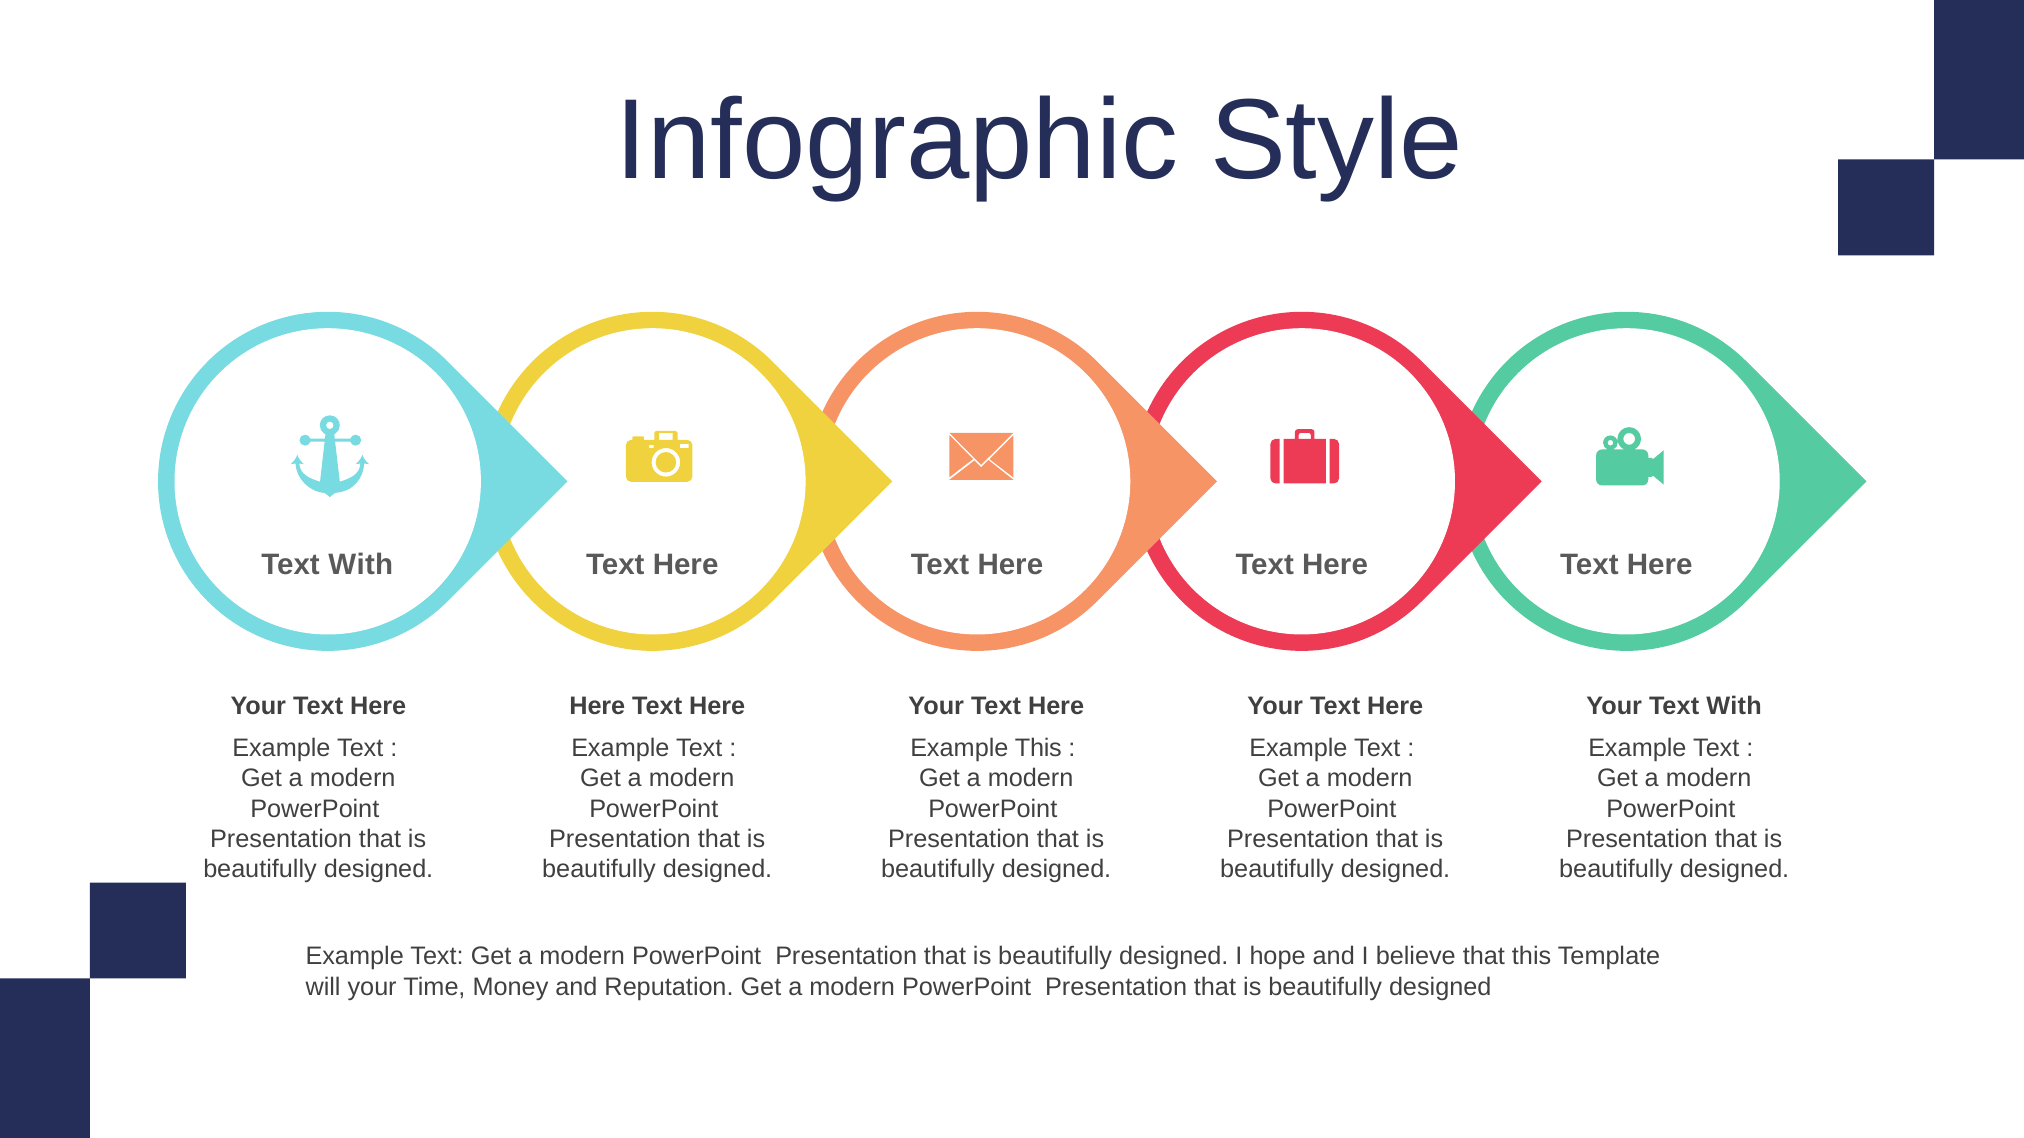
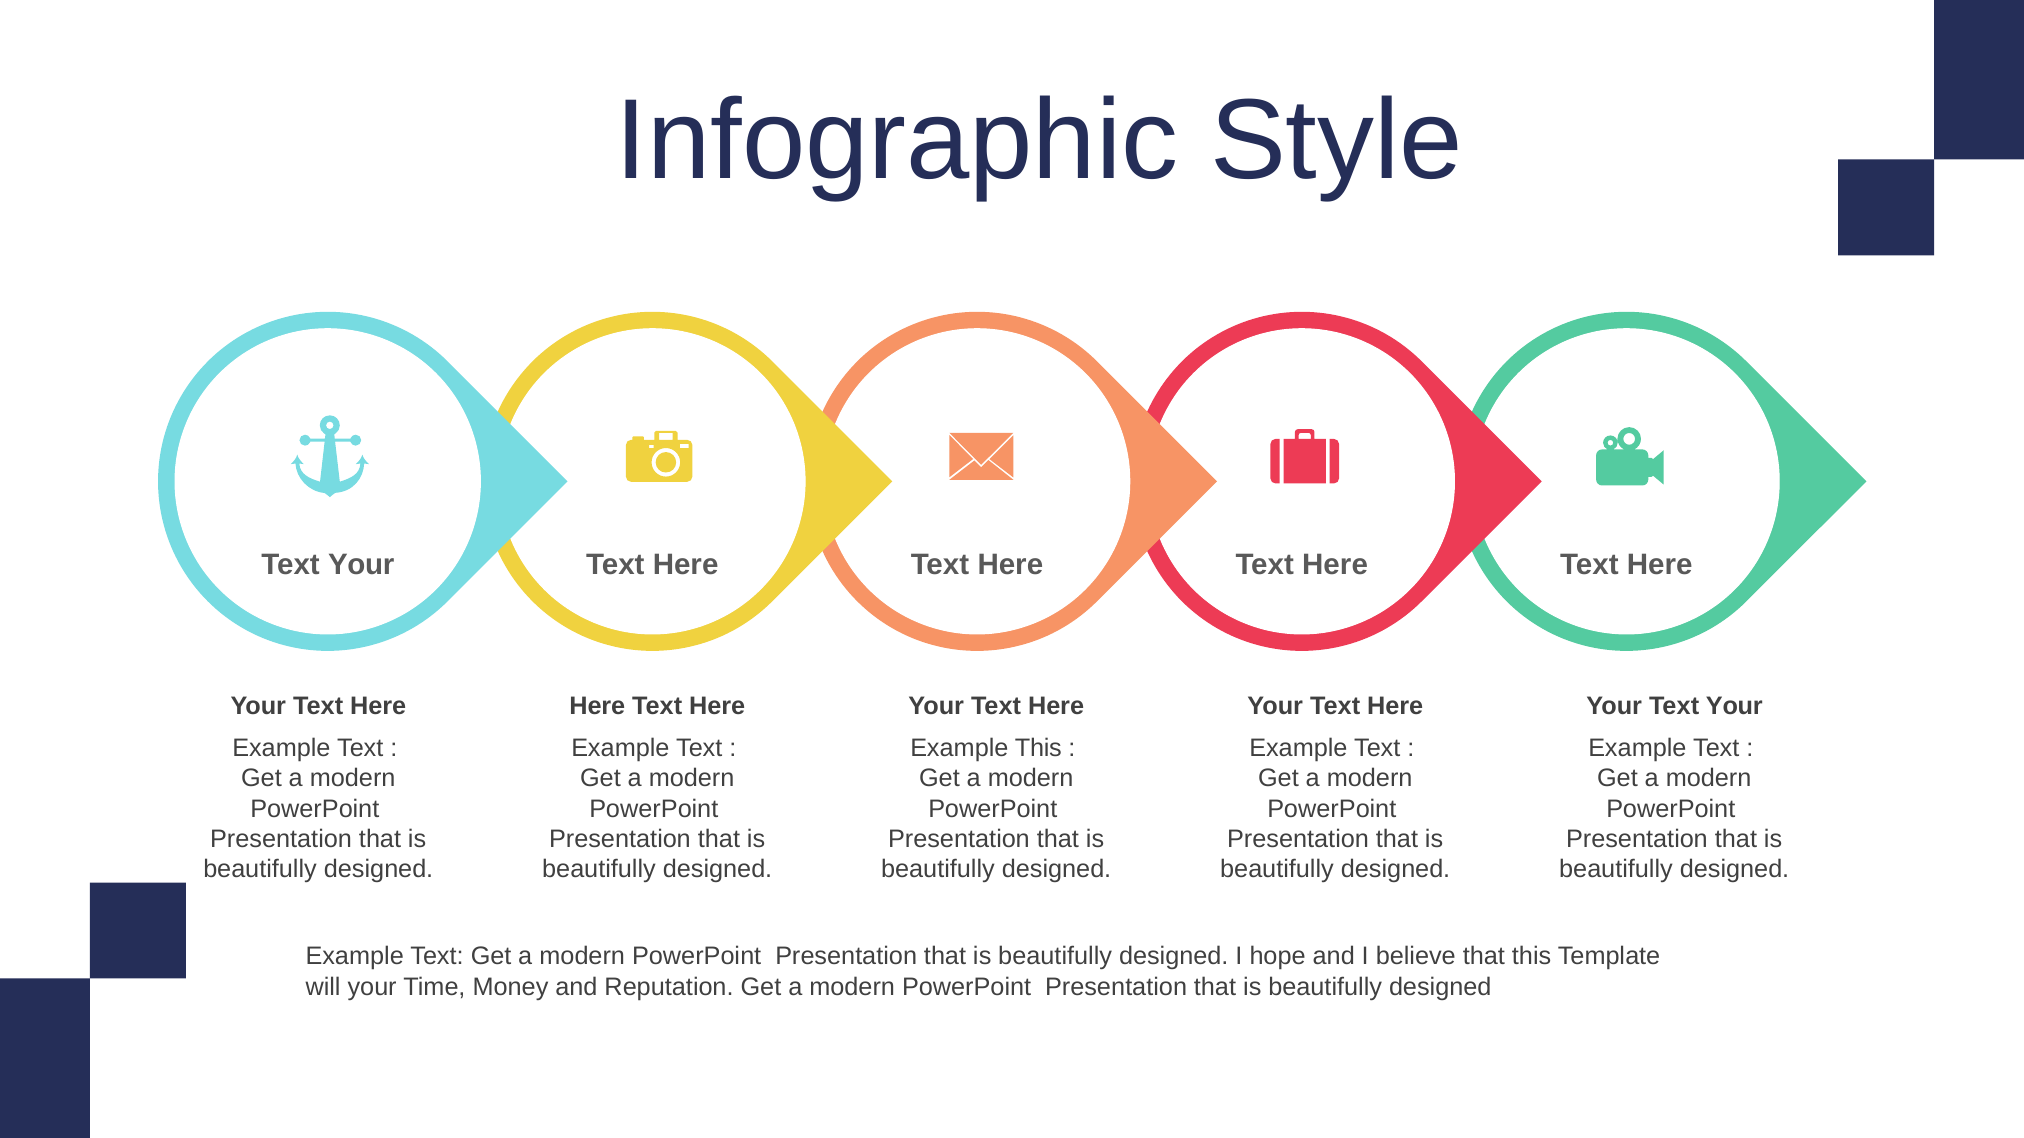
With at (361, 565): With -> Your
Your Text With: With -> Your
